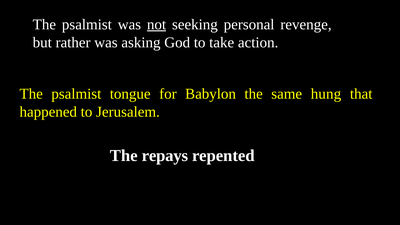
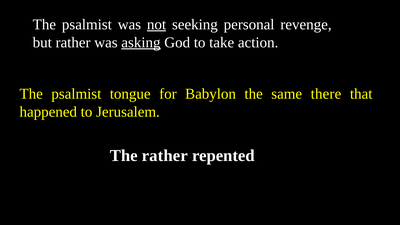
asking underline: none -> present
hung: hung -> there
The repays: repays -> rather
